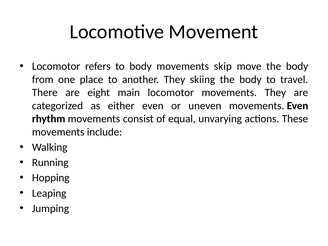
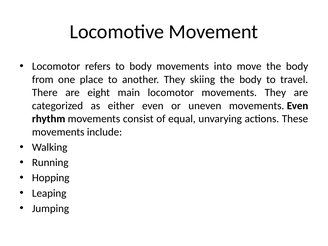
skip: skip -> into
